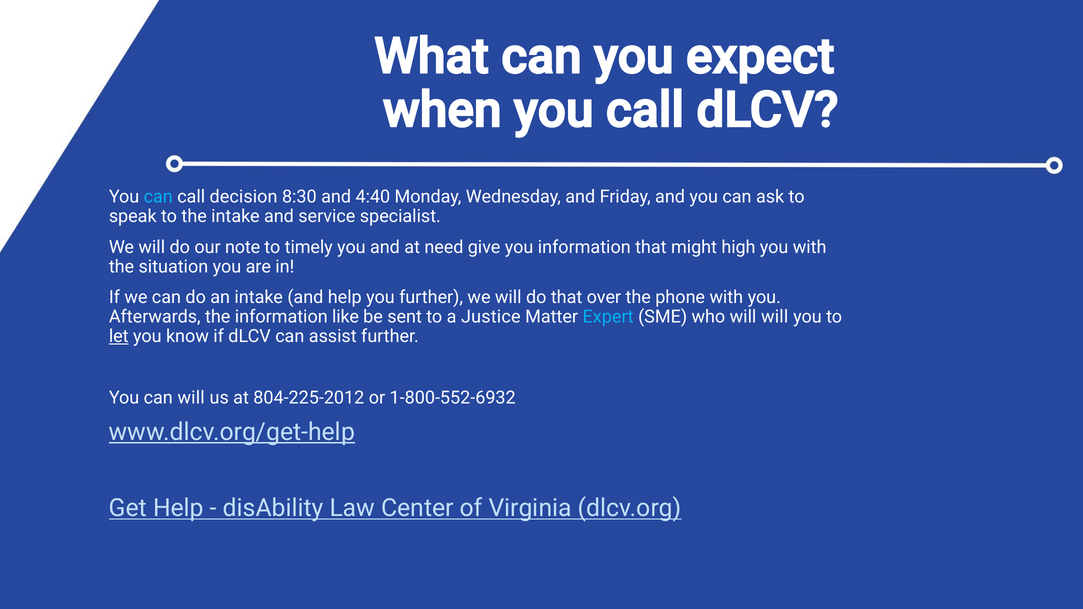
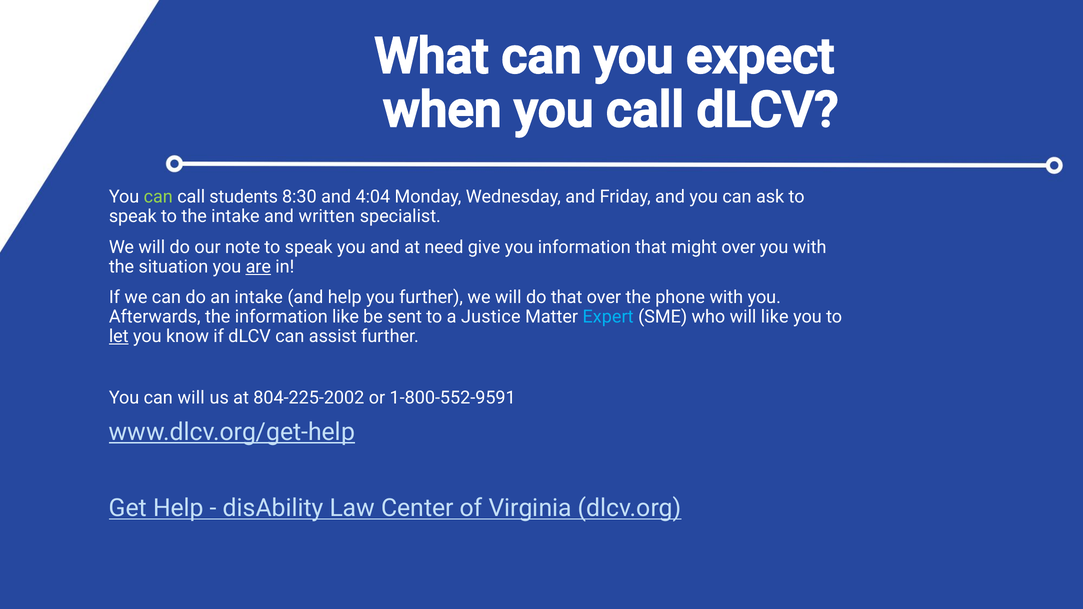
can at (158, 197) colour: light blue -> light green
decision: decision -> students
4:40: 4:40 -> 4:04
service: service -> written
timely at (309, 247): timely -> speak
might high: high -> over
are underline: none -> present
will will: will -> like
804-225-2012: 804-225-2012 -> 804-225-2002
1-800-552-6932: 1-800-552-6932 -> 1-800-552-9591
